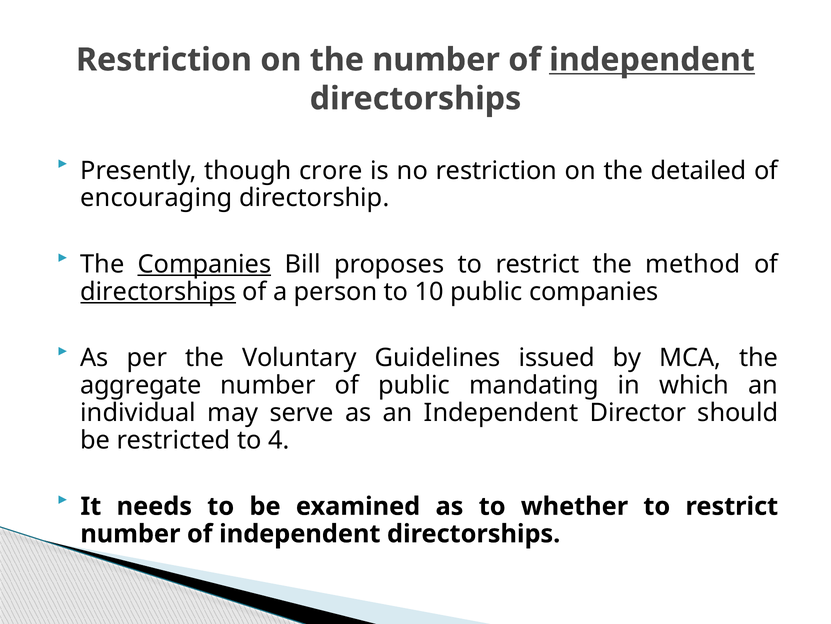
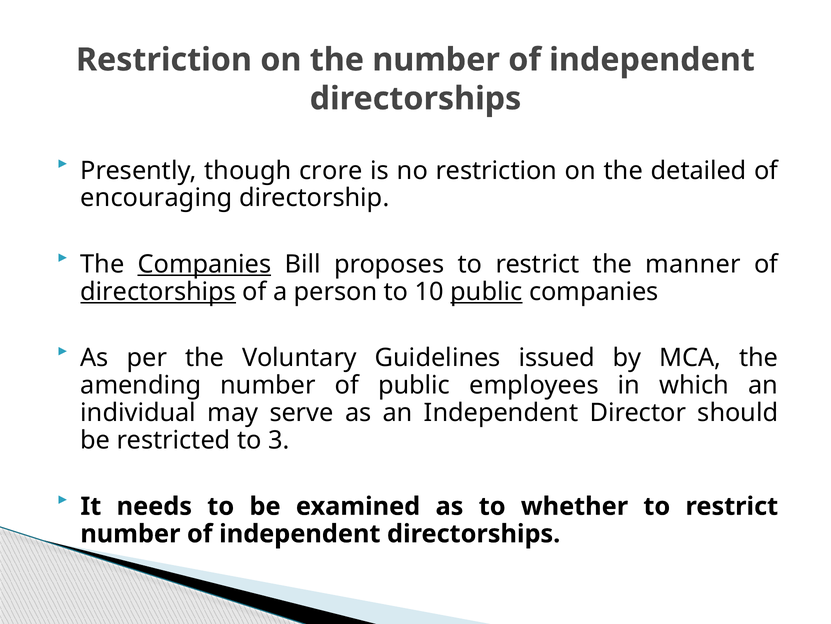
independent at (652, 60) underline: present -> none
method: method -> manner
public at (486, 291) underline: none -> present
aggregate: aggregate -> amending
mandating: mandating -> employees
4: 4 -> 3
